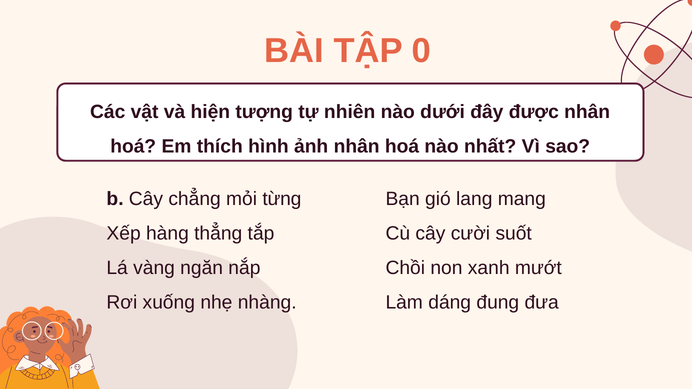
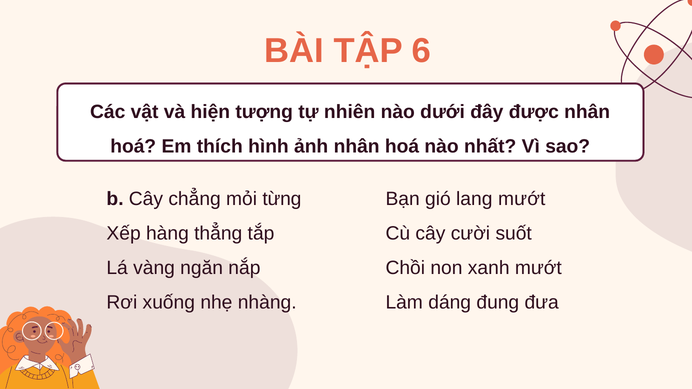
0: 0 -> 6
lang mang: mang -> mướt
